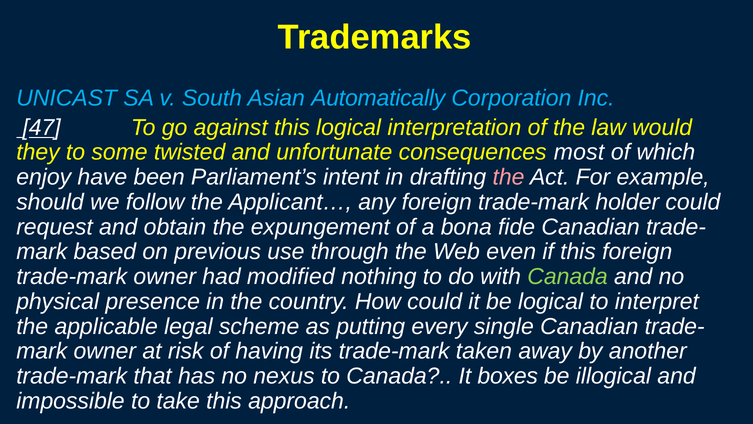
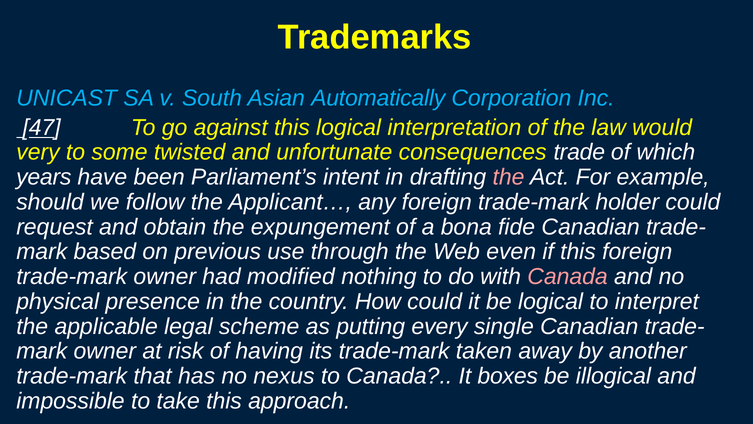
they: they -> very
most: most -> trade
enjoy: enjoy -> years
Canada at (568, 276) colour: light green -> pink
